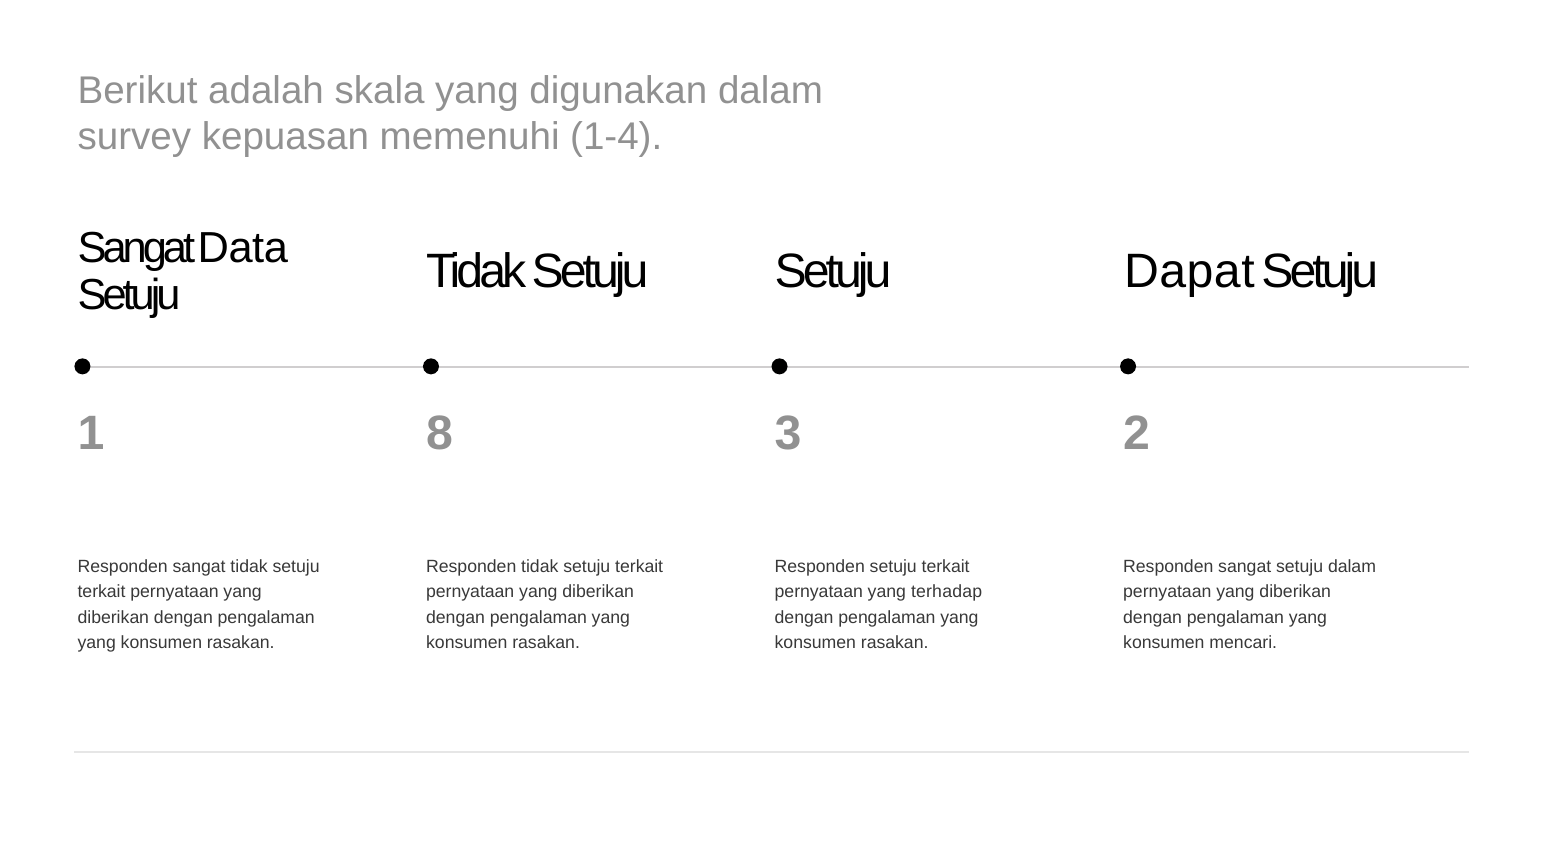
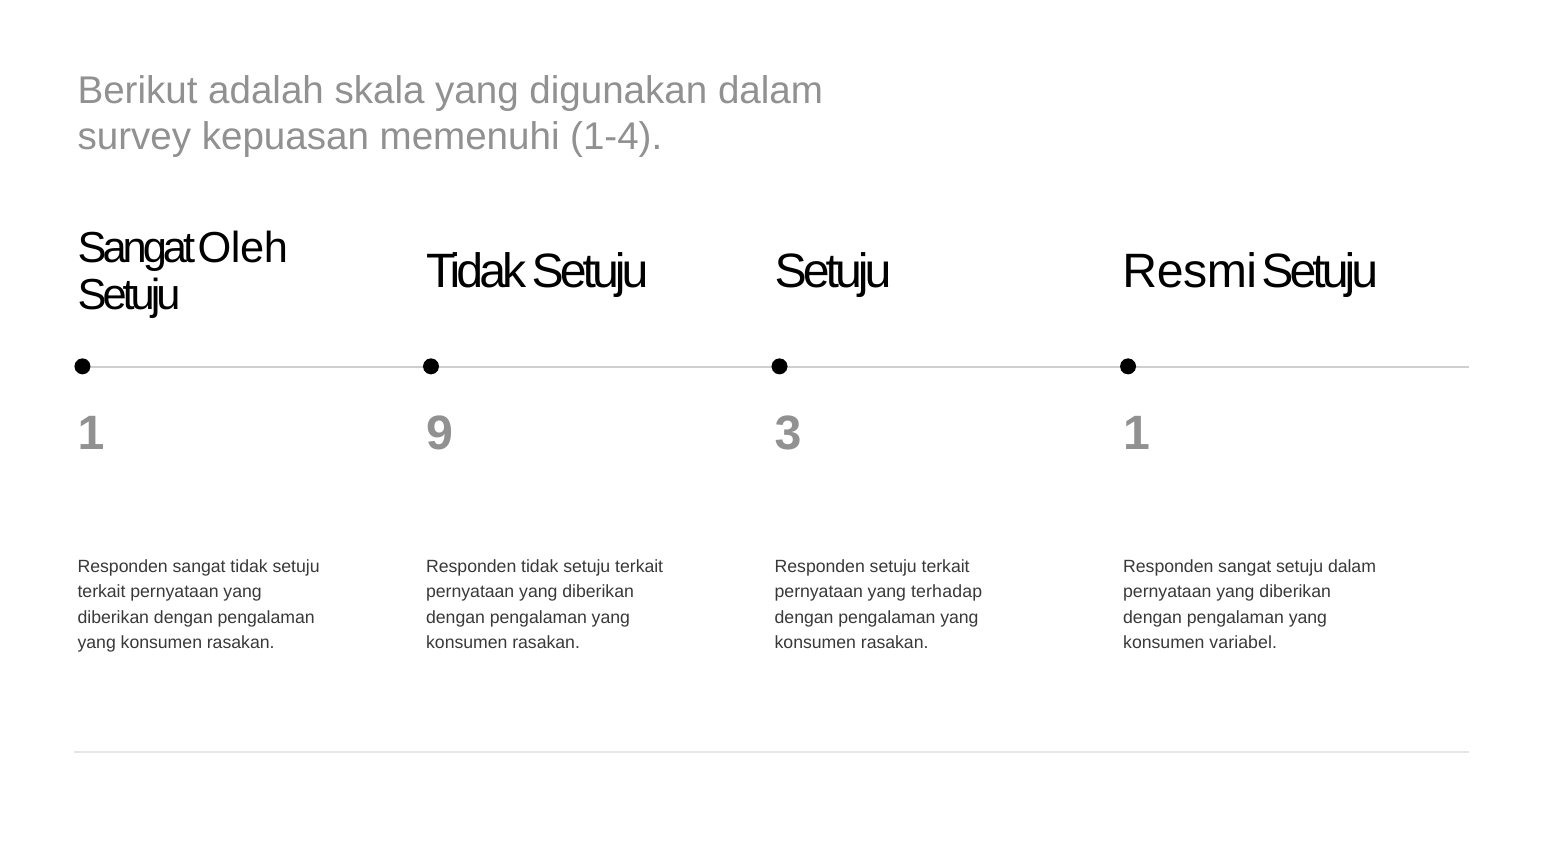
Data: Data -> Oleh
Dapat: Dapat -> Resmi
8: 8 -> 9
3 2: 2 -> 1
mencari: mencari -> variabel
